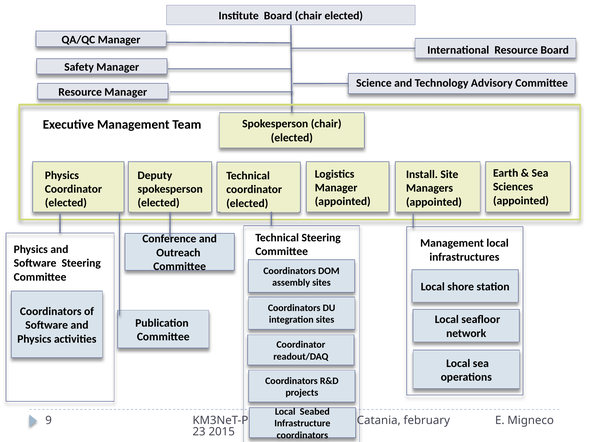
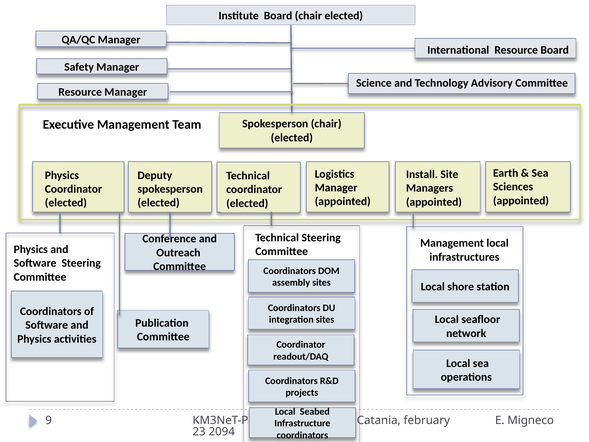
2015: 2015 -> 2094
